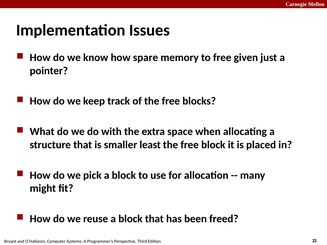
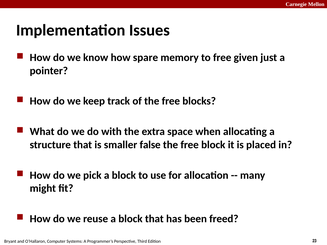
least: least -> false
